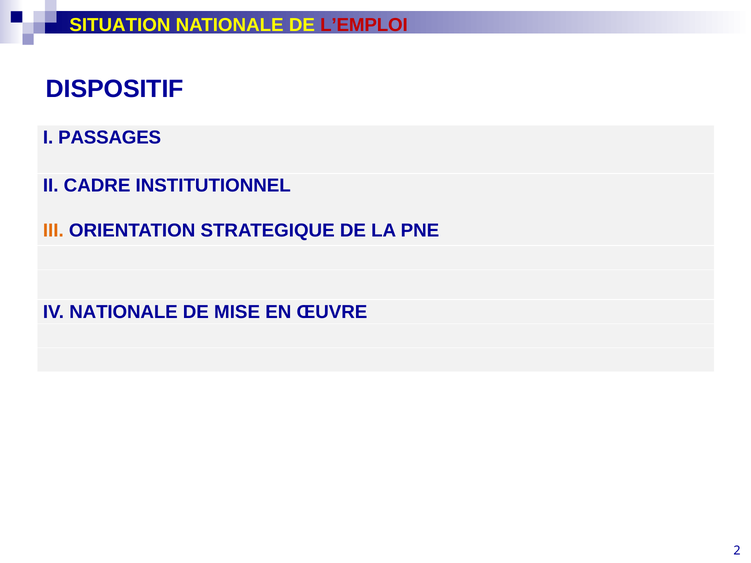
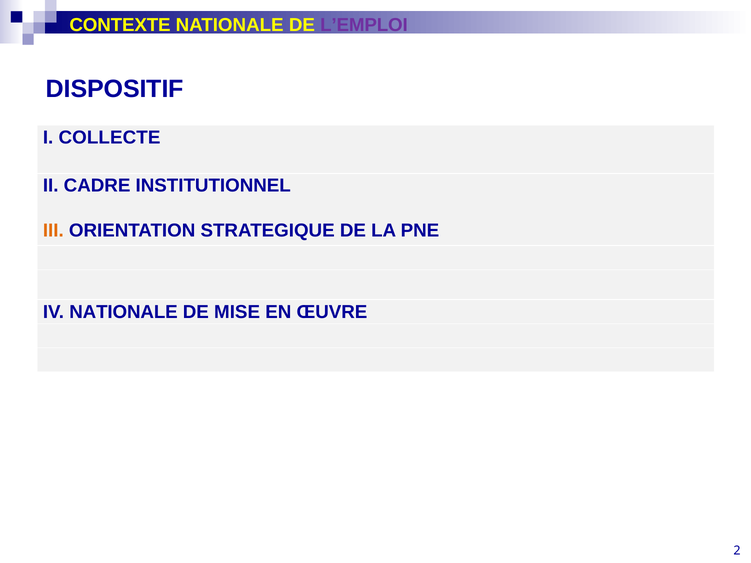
SITUATION: SITUATION -> CONTEXTE
L’EMPLOI colour: red -> purple
PASSAGES: PASSAGES -> COLLECTE
